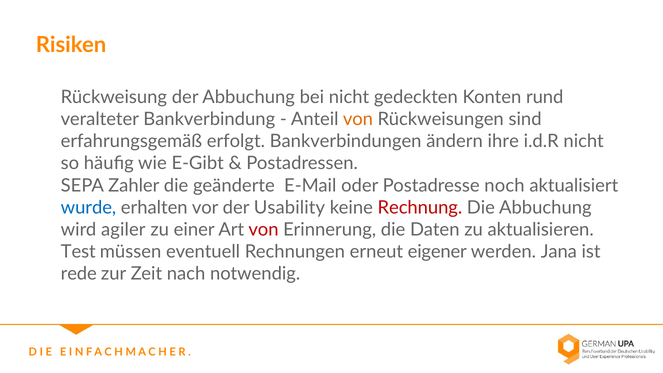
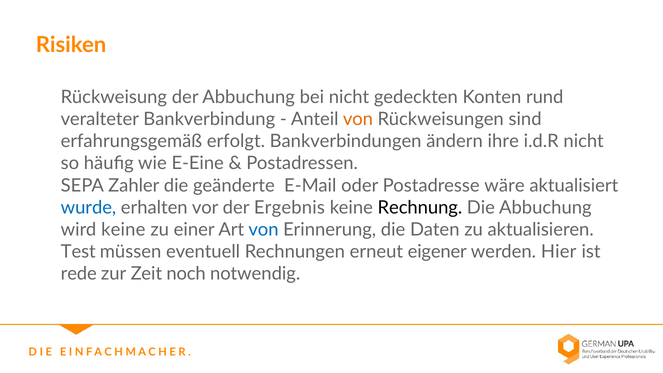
E-Gibt: E-Gibt -> E-Eine
noch: noch -> wäre
Usability: Usability -> Ergebnis
Rechnung colour: red -> black
wird agiler: agiler -> keine
von at (263, 230) colour: red -> blue
Jana: Jana -> Hier
nach: nach -> noch
